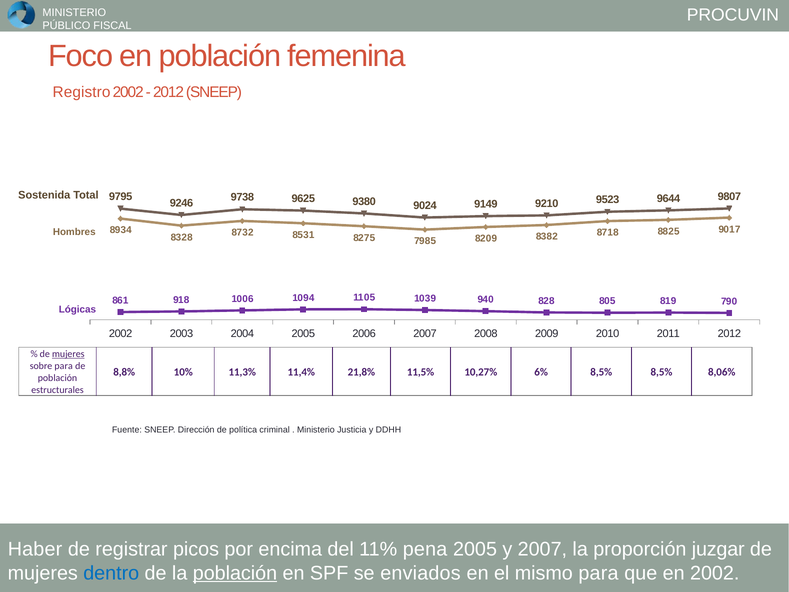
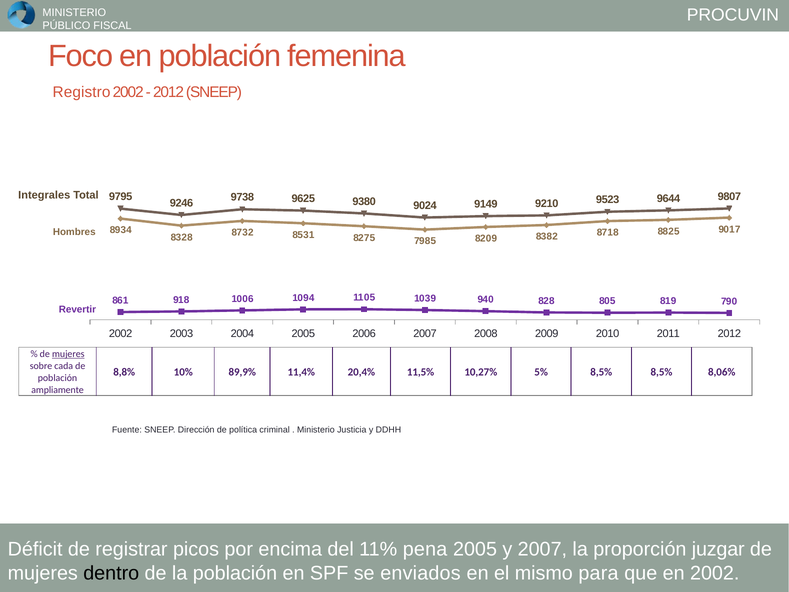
Sostenida: Sostenida -> Integrales
Lógicas: Lógicas -> Revertir
sobre para: para -> cada
11,3%: 11,3% -> 89,9%
21,8%: 21,8% -> 20,4%
6%: 6% -> 5%
estructurales: estructurales -> ampliamente
Haber: Haber -> Déficit
dentro colour: blue -> black
población at (235, 573) underline: present -> none
